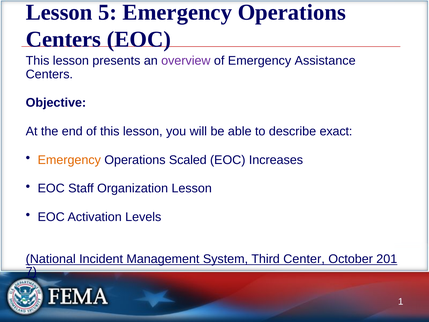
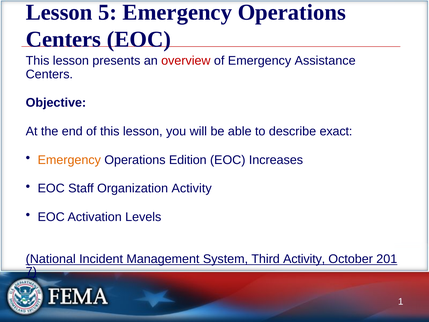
overview colour: purple -> red
Scaled: Scaled -> Edition
Organization Lesson: Lesson -> Activity
Third Center: Center -> Activity
